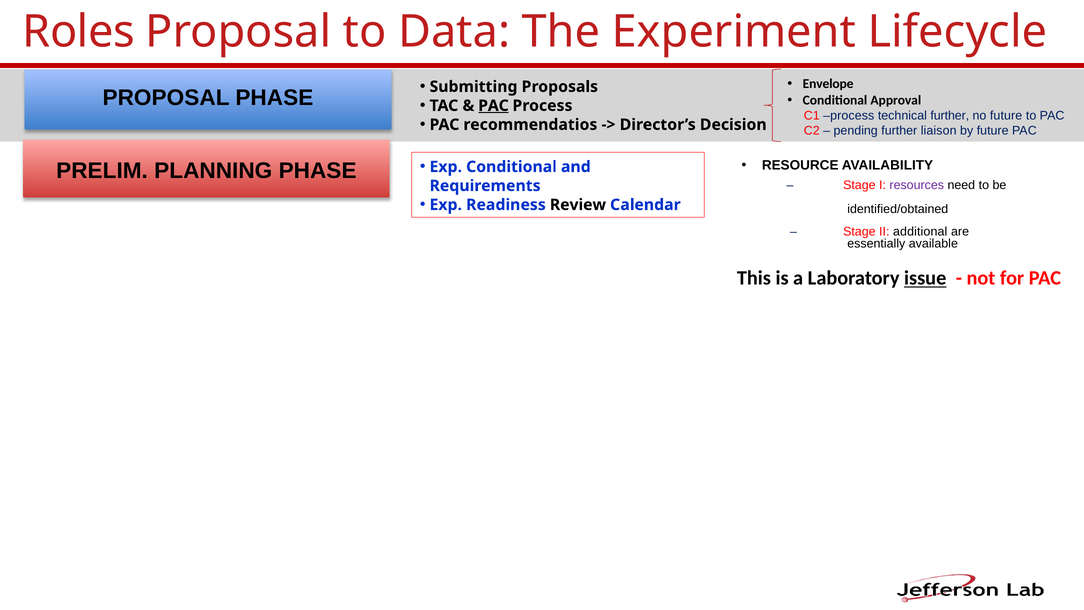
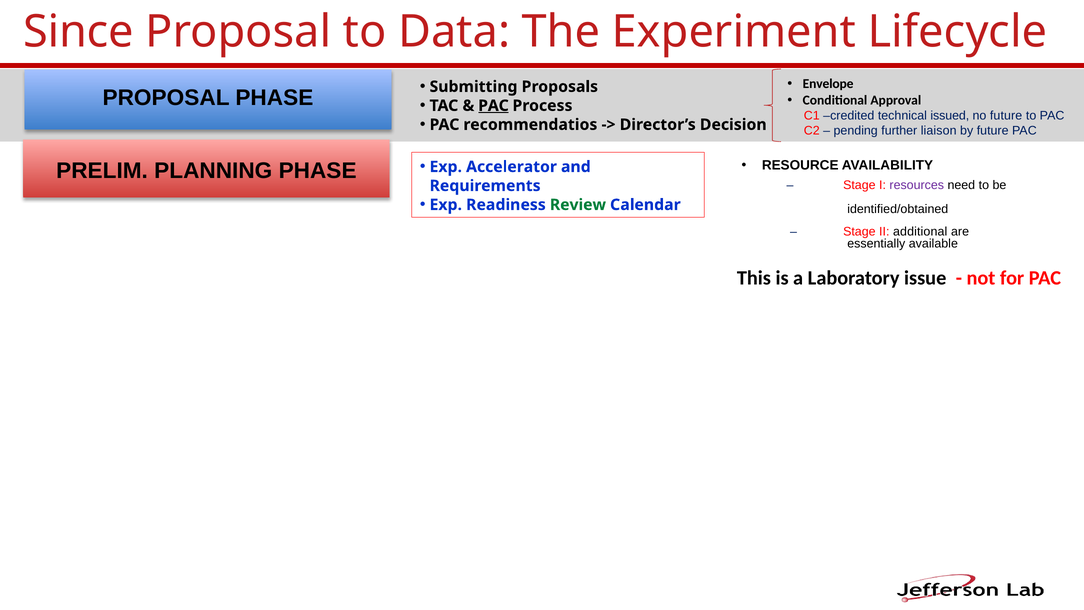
Roles: Roles -> Since
C1 process: process -> credited
technical further: further -> issued
Exp Conditional: Conditional -> Accelerator
Review colour: black -> green
issue underline: present -> none
